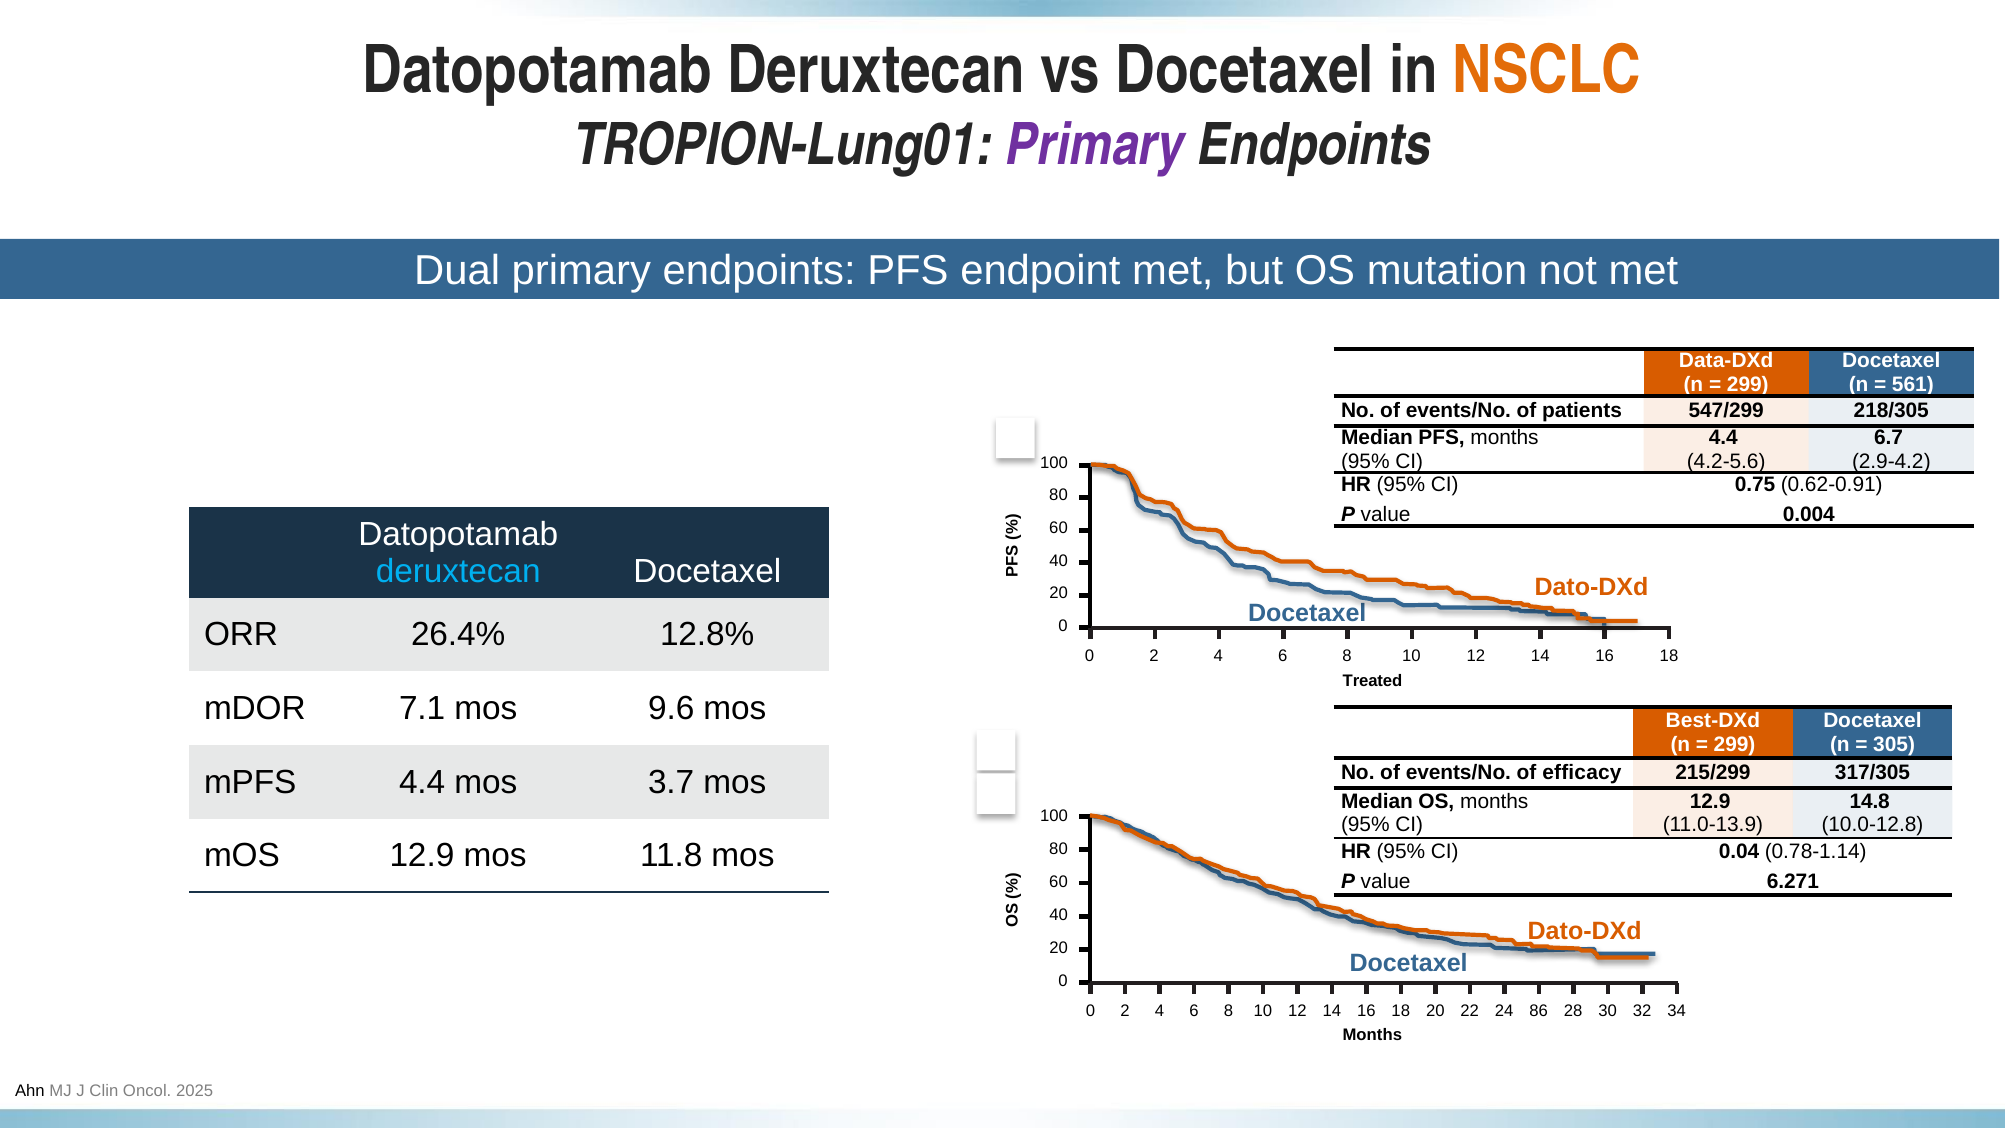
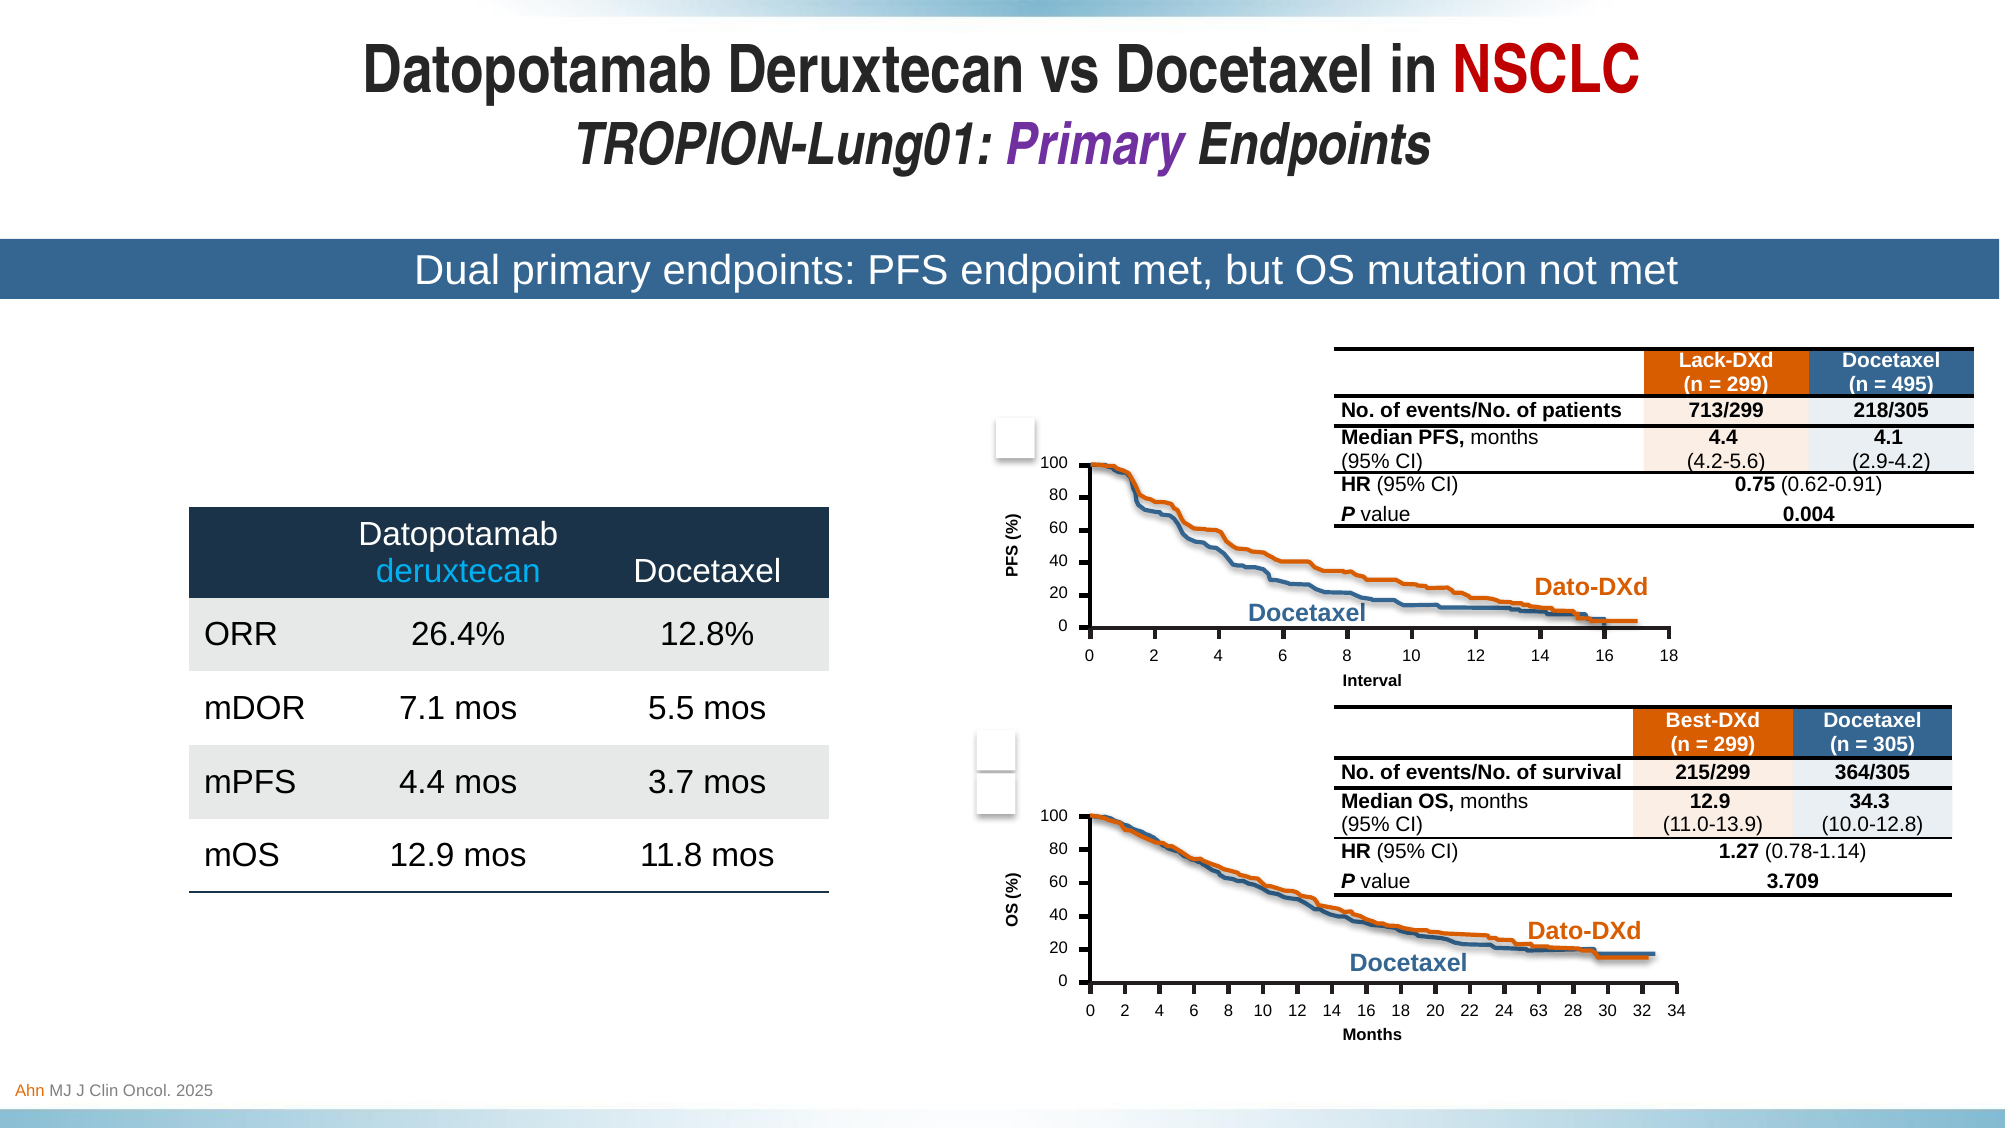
NSCLC colour: orange -> red
Data-DXd: Data-DXd -> Lack-DXd
561: 561 -> 495
547/299: 547/299 -> 713/299
6.7: 6.7 -> 4.1
Treated: Treated -> Interval
9.6: 9.6 -> 5.5
efficacy: efficacy -> survival
317/305: 317/305 -> 364/305
14.8: 14.8 -> 34.3
0.04: 0.04 -> 1.27
6.271: 6.271 -> 3.709
86: 86 -> 63
Ahn colour: black -> orange
